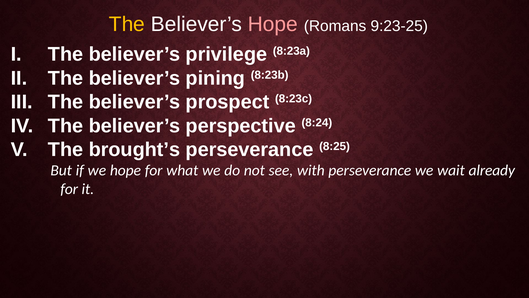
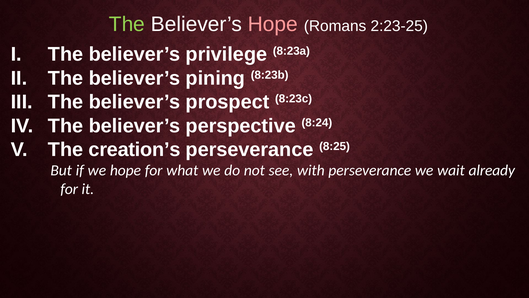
The at (127, 24) colour: yellow -> light green
9:23-25: 9:23-25 -> 2:23-25
brought’s: brought’s -> creation’s
